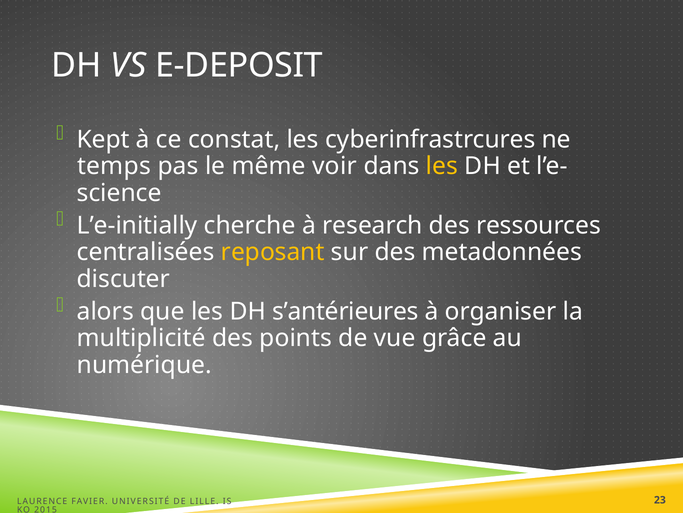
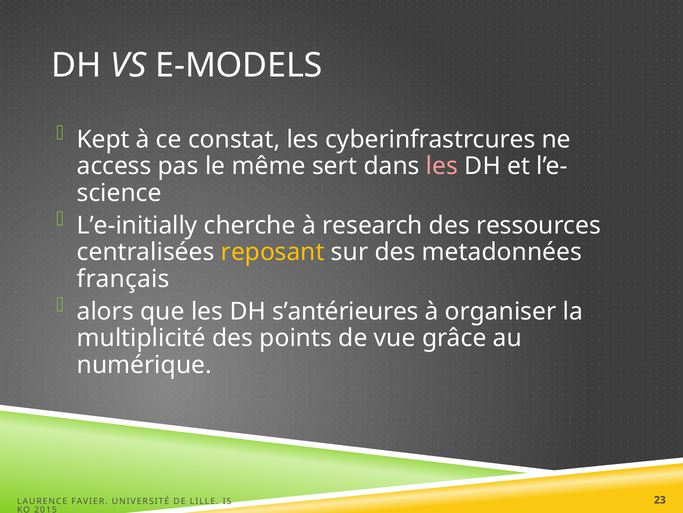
E-DEPOSIT: E-DEPOSIT -> E-MODELS
temps: temps -> access
voir: voir -> sert
les at (442, 166) colour: yellow -> pink
discuter: discuter -> français
